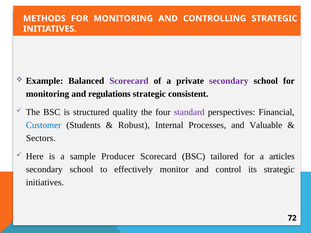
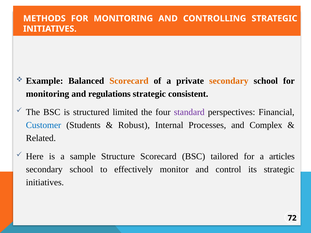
Scorecard at (129, 81) colour: purple -> orange
secondary at (229, 81) colour: purple -> orange
quality: quality -> limited
Valuable: Valuable -> Complex
Sectors: Sectors -> Related
Producer: Producer -> Structure
